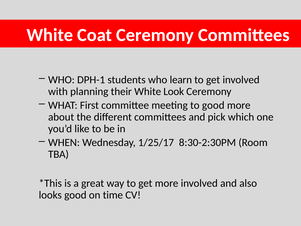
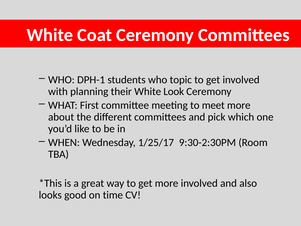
learn: learn -> topic
to good: good -> meet
8:30-2:30PM: 8:30-2:30PM -> 9:30-2:30PM
